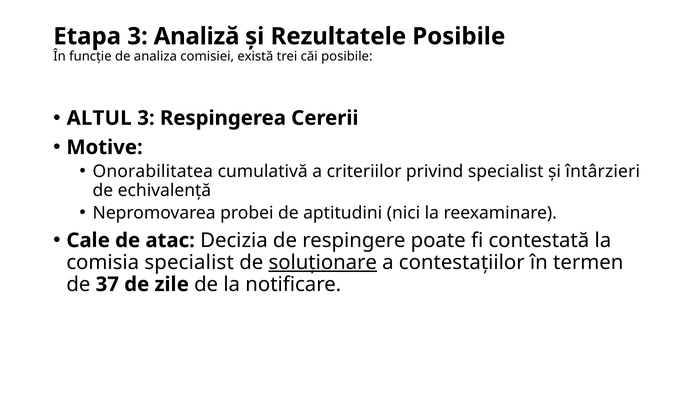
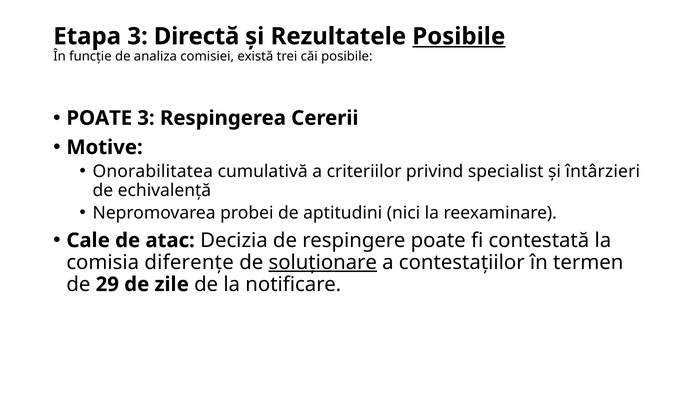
Analiză: Analiză -> Directă
Posibile at (459, 36) underline: none -> present
ALTUL at (99, 118): ALTUL -> POATE
comisia specialist: specialist -> diferențe
37: 37 -> 29
